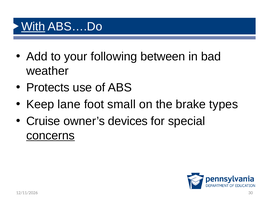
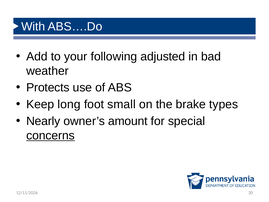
With underline: present -> none
between: between -> adjusted
lane: lane -> long
Cruise: Cruise -> Nearly
devices: devices -> amount
